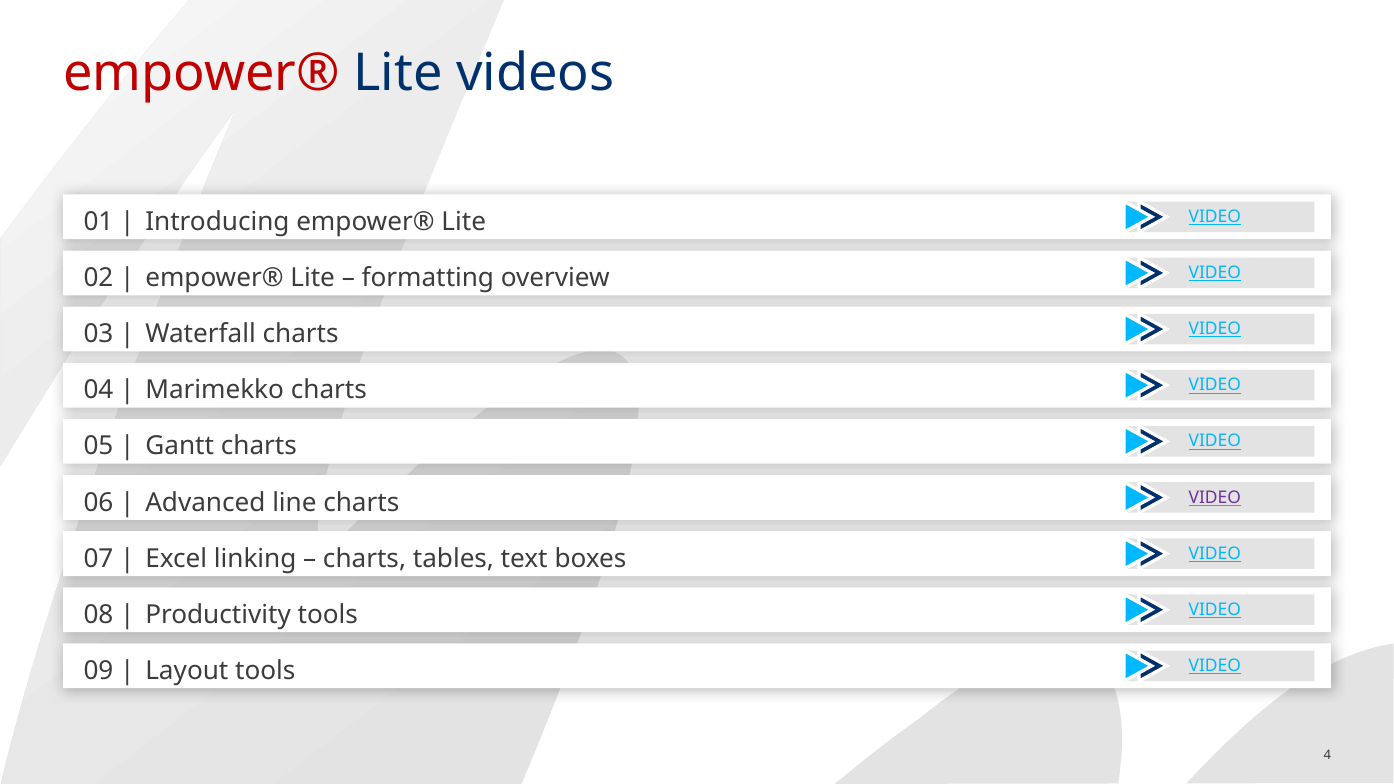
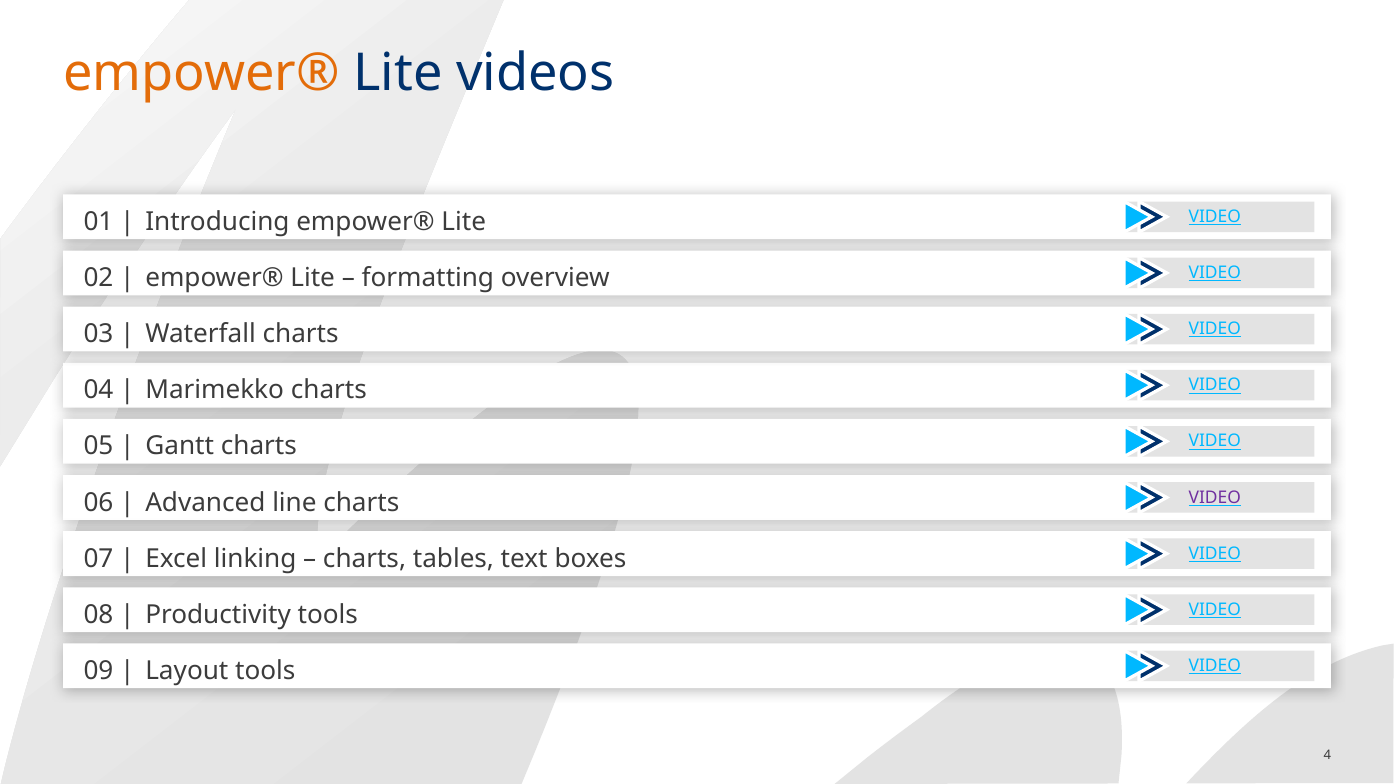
empower® at (201, 73) colour: red -> orange
